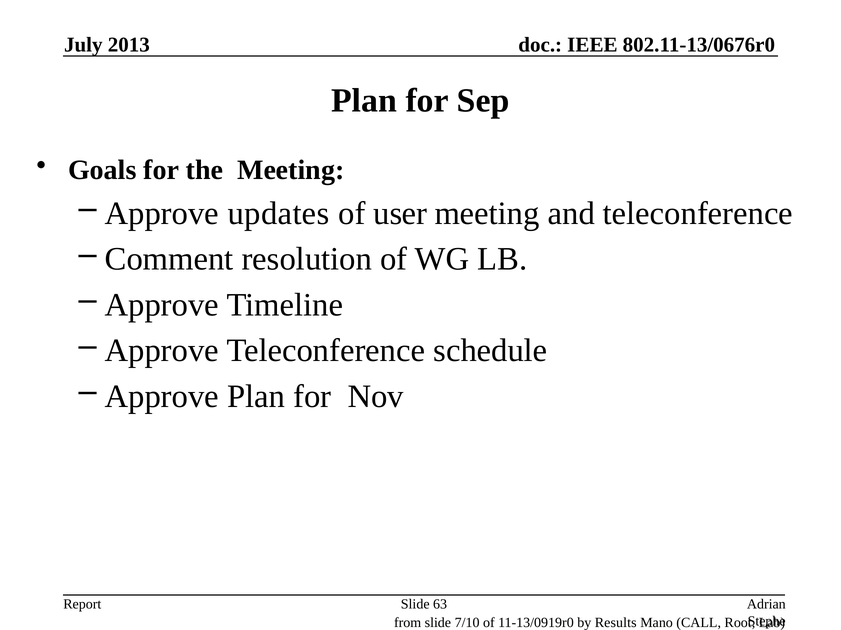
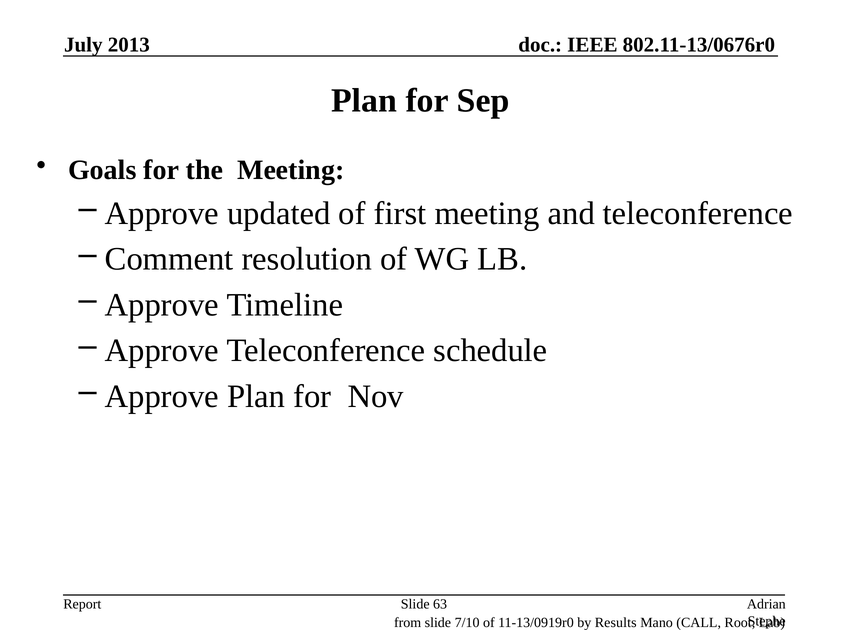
updates: updates -> updated
user: user -> first
